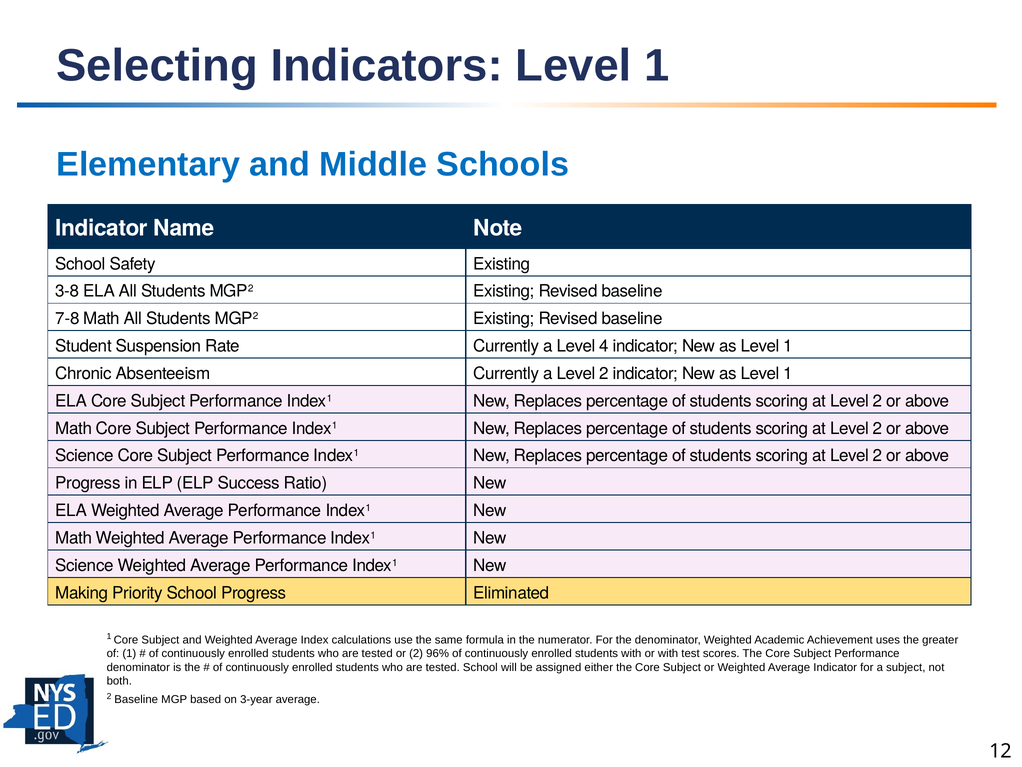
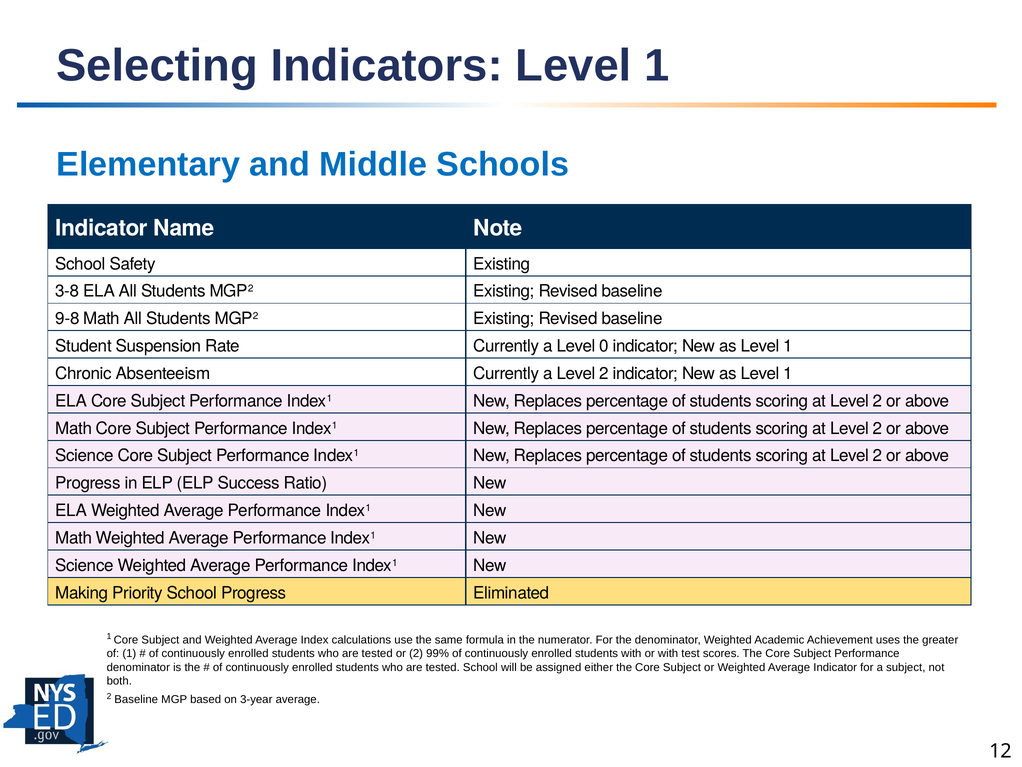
7-8: 7-8 -> 9-8
4: 4 -> 0
96%: 96% -> 99%
